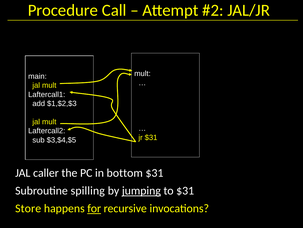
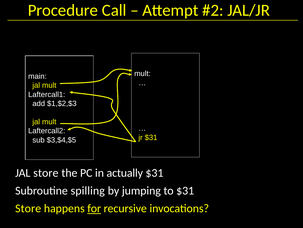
JAL caller: caller -> store
bottom: bottom -> actually
jumping underline: present -> none
